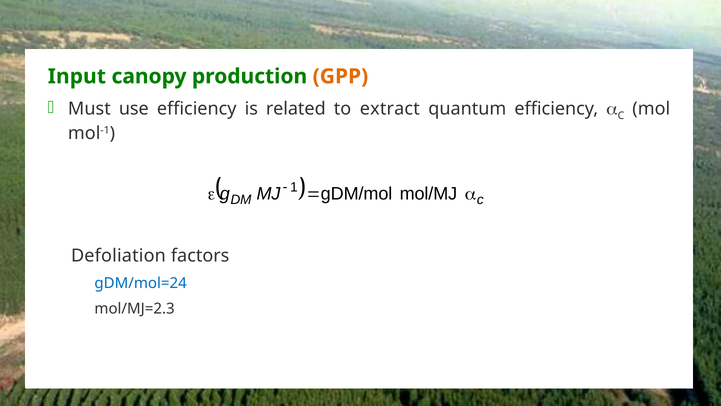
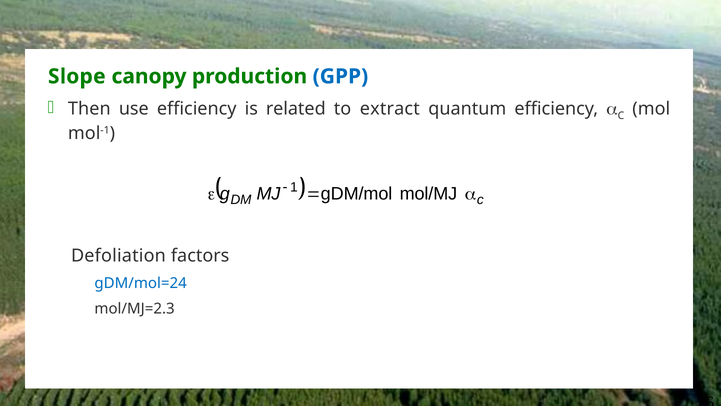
Input: Input -> Slope
GPP colour: orange -> blue
Must: Must -> Then
